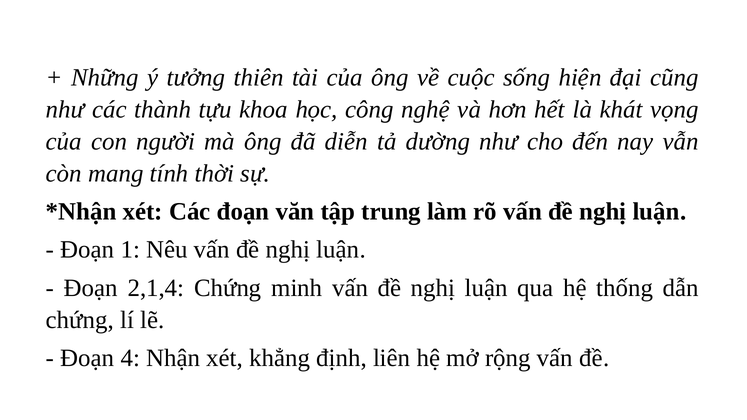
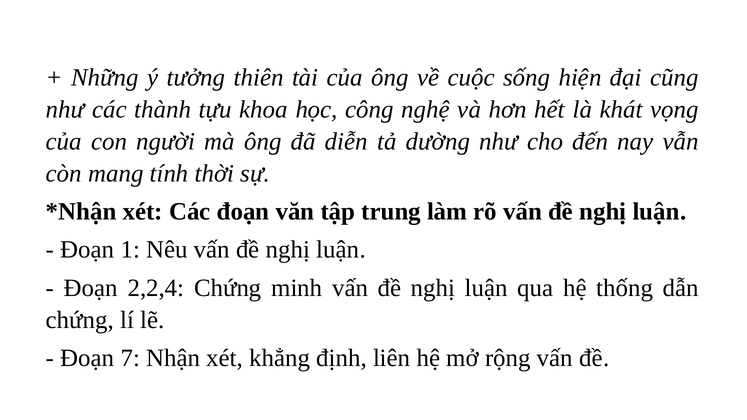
2,1,4: 2,1,4 -> 2,2,4
4: 4 -> 7
